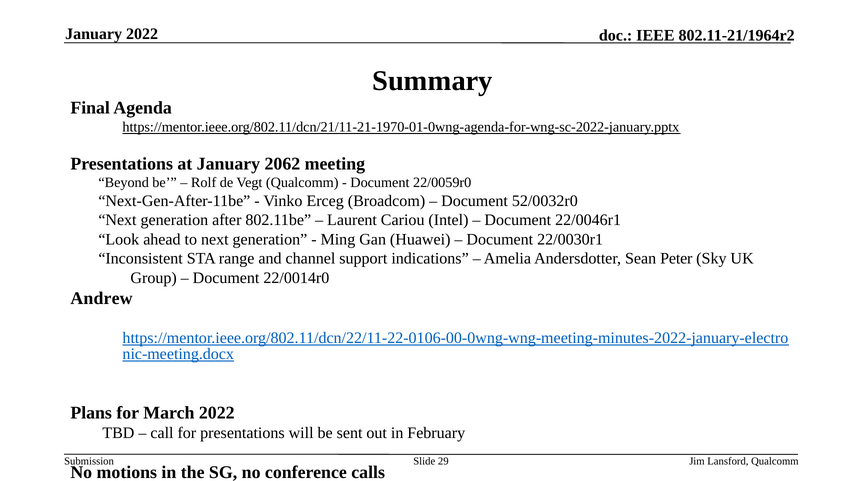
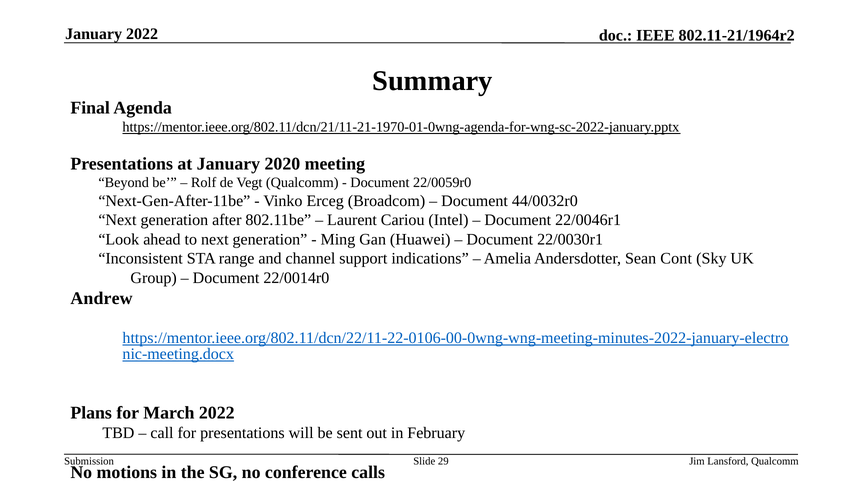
2062: 2062 -> 2020
52/0032r0: 52/0032r0 -> 44/0032r0
Peter: Peter -> Cont
